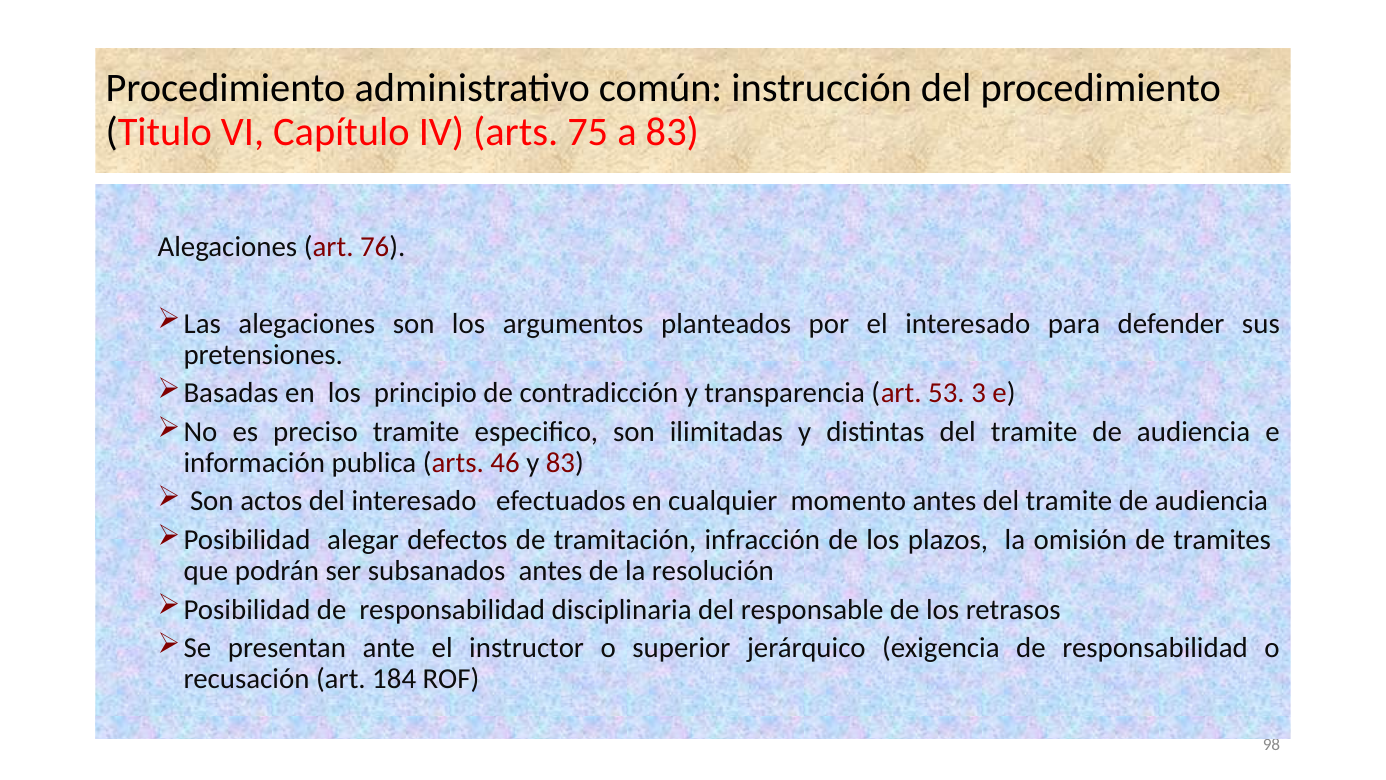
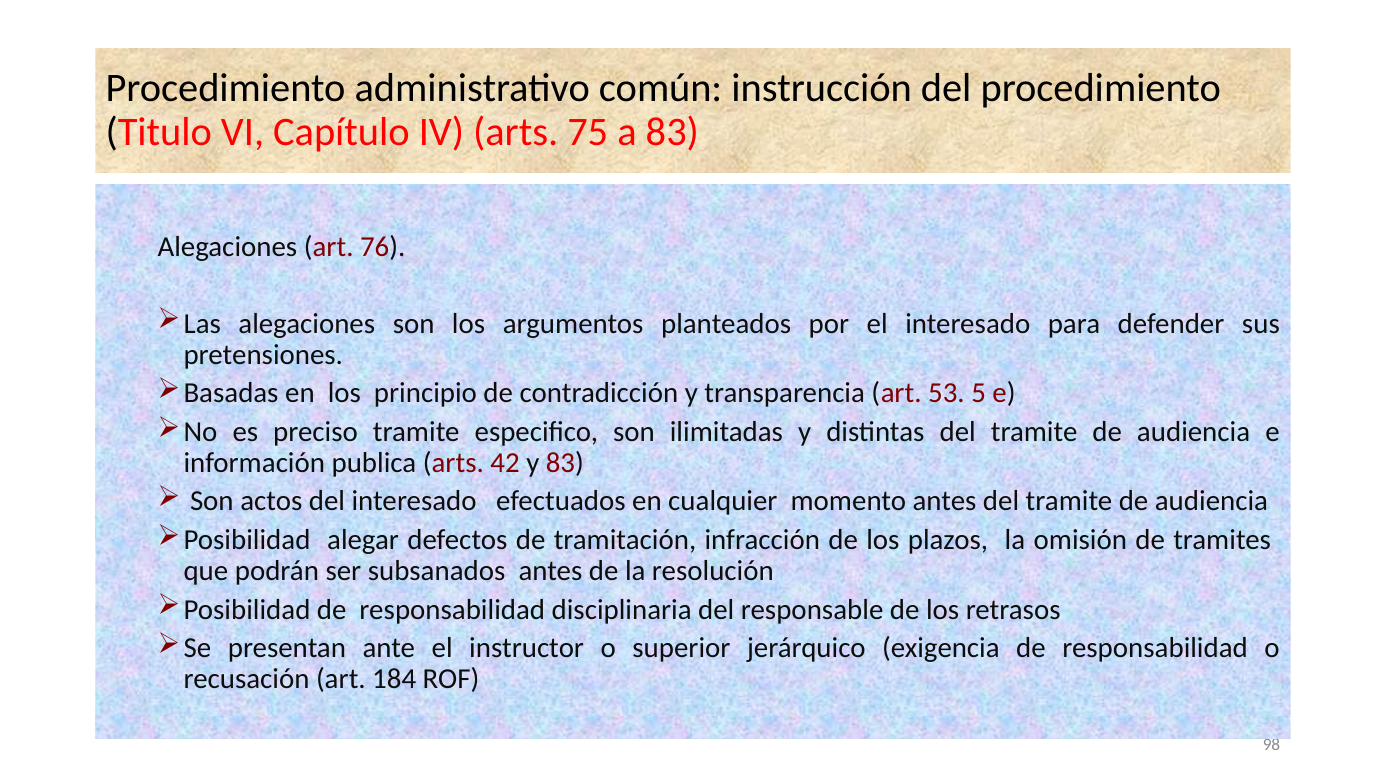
3: 3 -> 5
46: 46 -> 42
